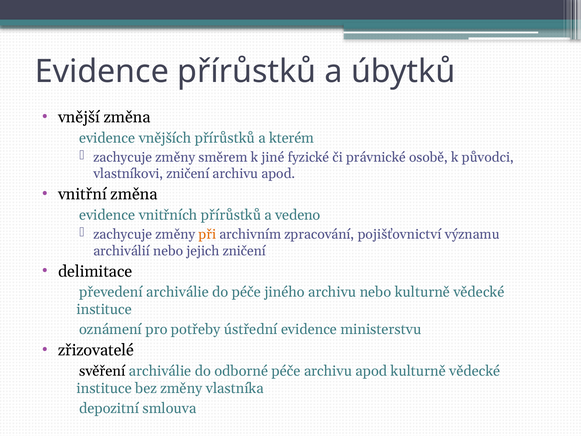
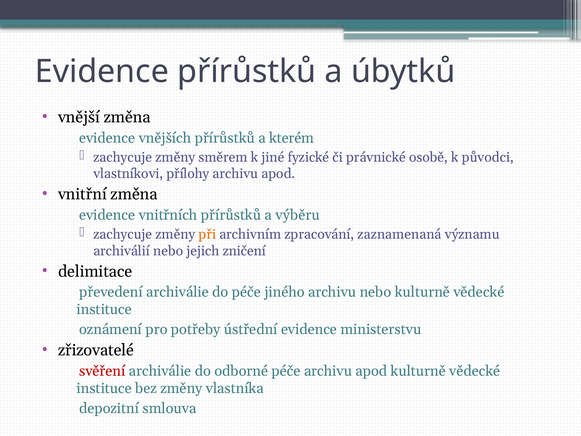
vlastníkovi zničení: zničení -> přílohy
vedeno: vedeno -> výběru
pojišťovnictví: pojišťovnictví -> zaznamenaná
svěření colour: black -> red
